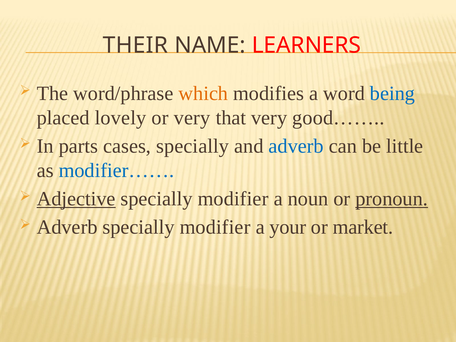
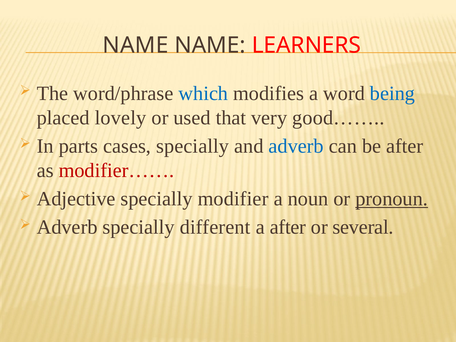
THEIR at (135, 45): THEIR -> NAME
which colour: orange -> blue
or very: very -> used
be little: little -> after
modifier…… colour: blue -> red
Adjective underline: present -> none
Adverb specially modifier: modifier -> different
a your: your -> after
market: market -> several
